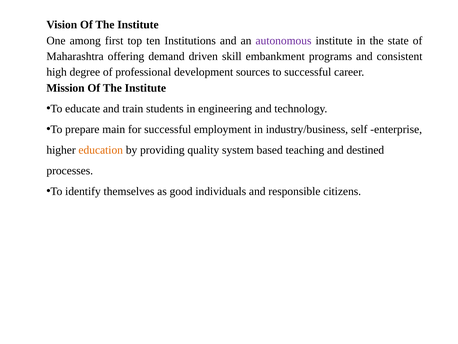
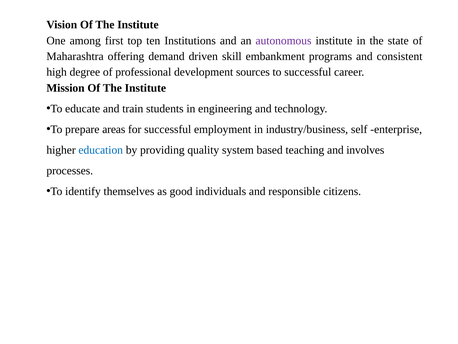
main: main -> areas
education colour: orange -> blue
destined: destined -> involves
